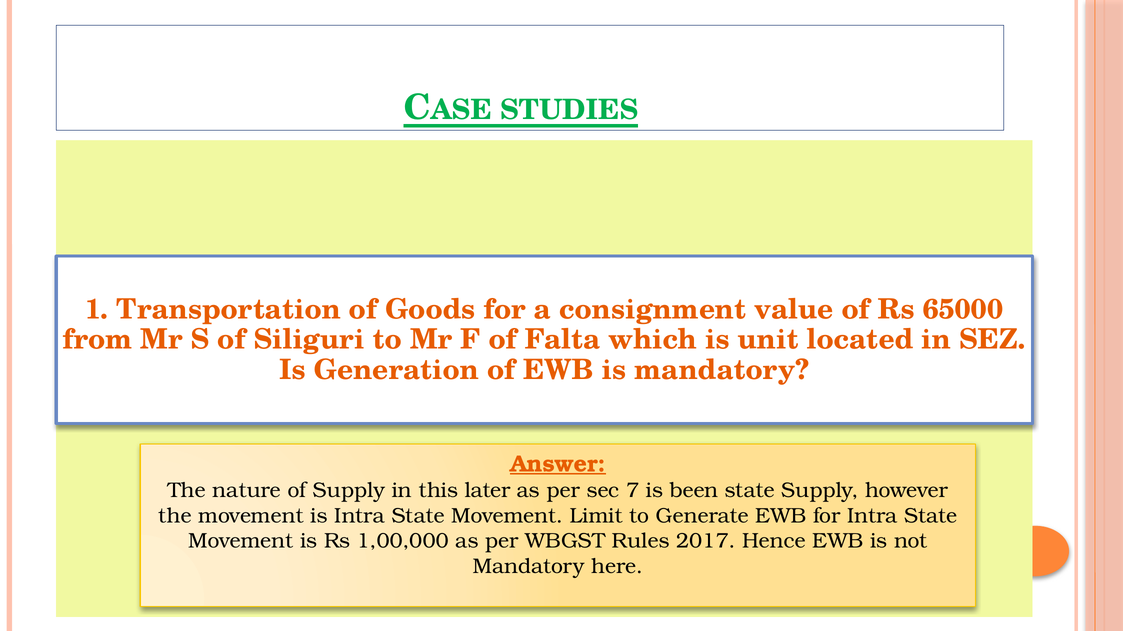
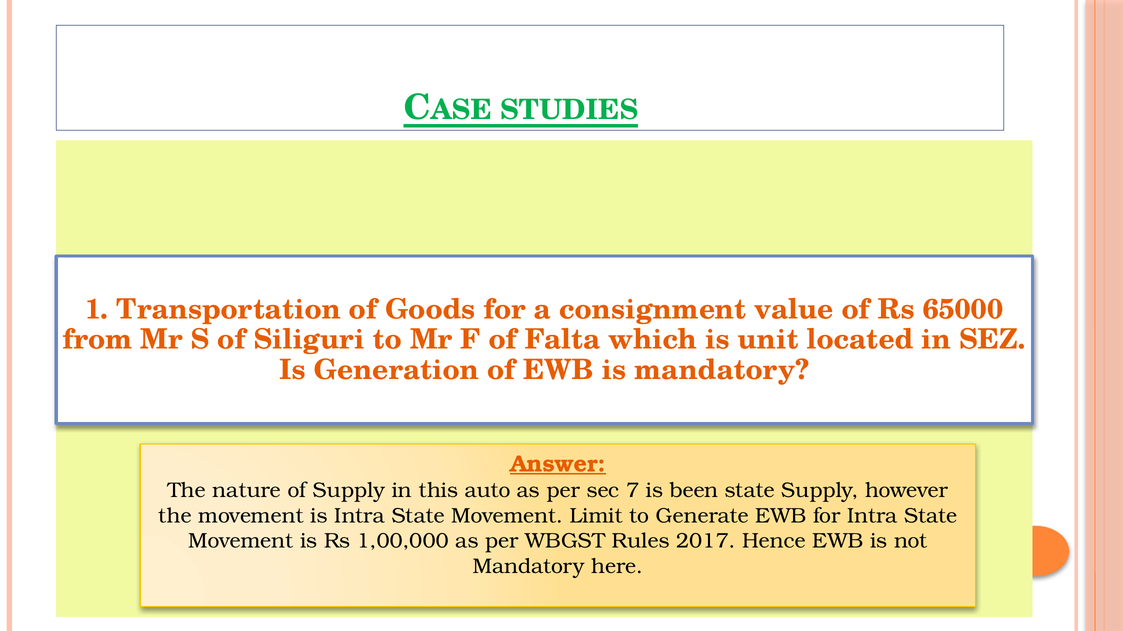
later: later -> auto
